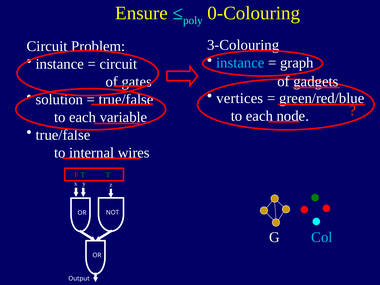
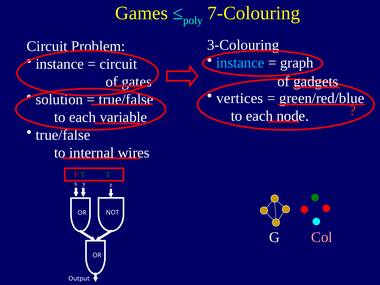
Ensure: Ensure -> Games
0-Colouring: 0-Colouring -> 7-Colouring
Col colour: light blue -> pink
